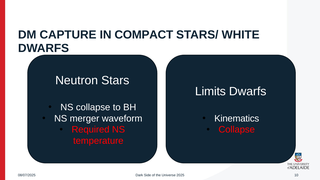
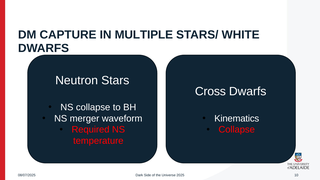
COMPACT: COMPACT -> MULTIPLE
Limits: Limits -> Cross
